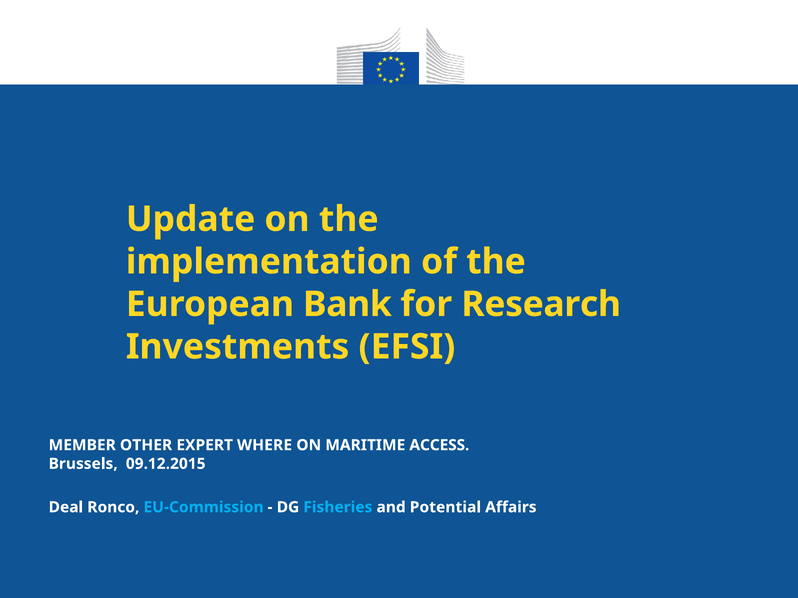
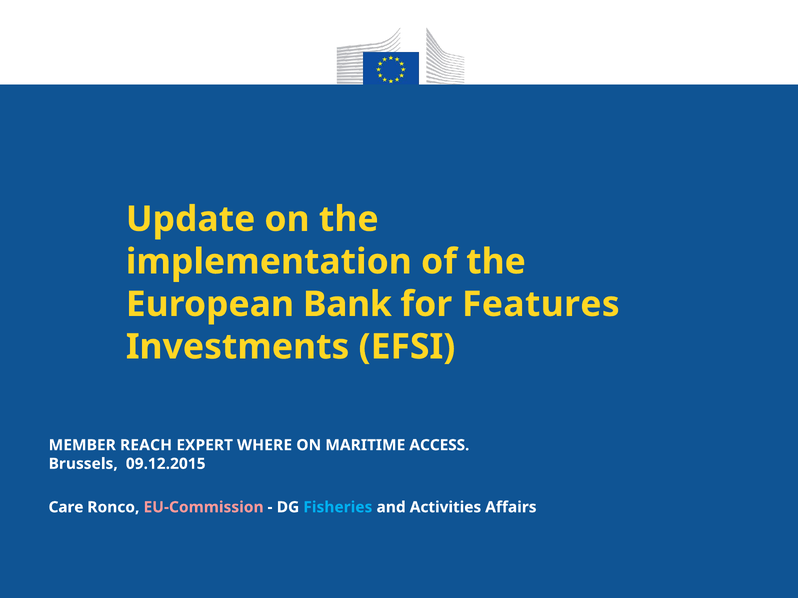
Research: Research -> Features
OTHER: OTHER -> REACH
Deal: Deal -> Care
EU-Commission colour: light blue -> pink
Potential: Potential -> Activities
